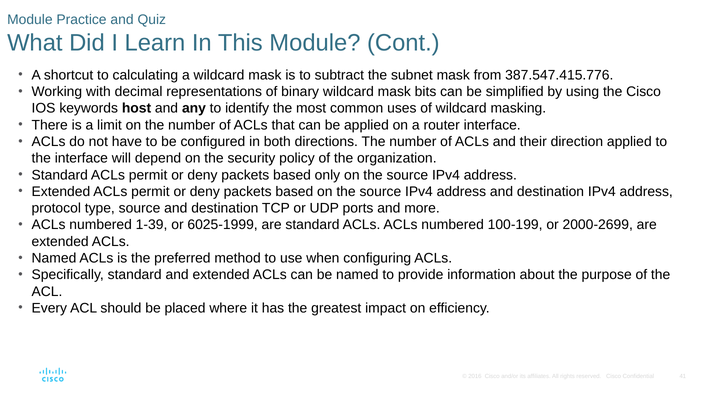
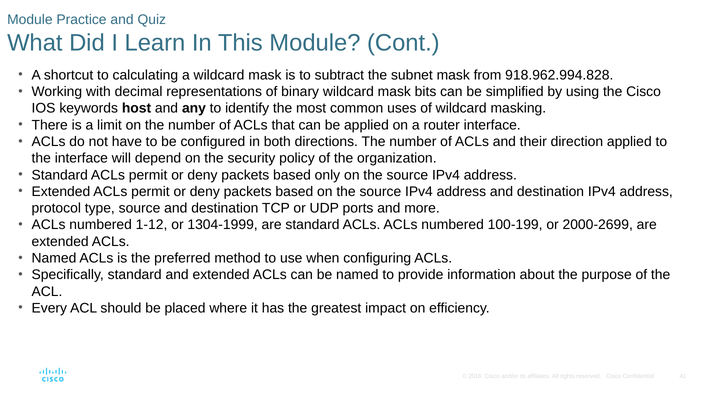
387.547.415.776: 387.547.415.776 -> 918.962.994.828
1-39: 1-39 -> 1-12
6025-1999: 6025-1999 -> 1304-1999
